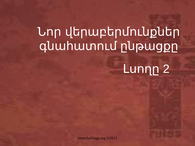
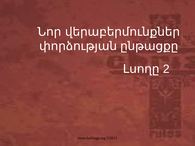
գնահատում: գնահատում -> փորձության
